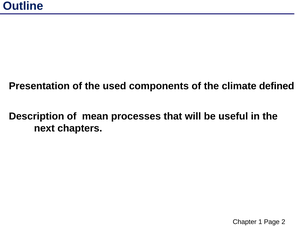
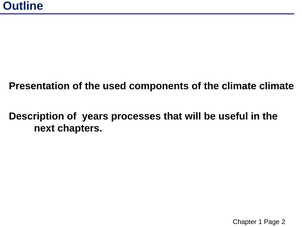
climate defined: defined -> climate
mean: mean -> years
